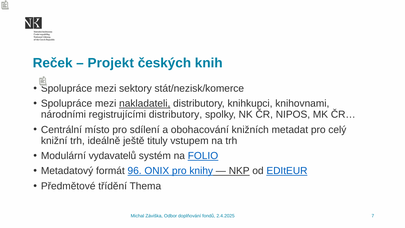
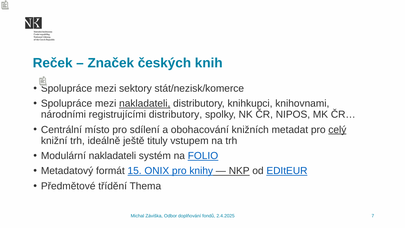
Projekt: Projekt -> Značek
celý underline: none -> present
Modulární vydavatelů: vydavatelů -> nakladateli
96: 96 -> 15
